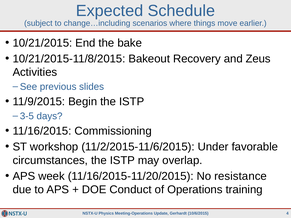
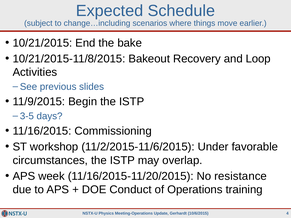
Zeus: Zeus -> Loop
